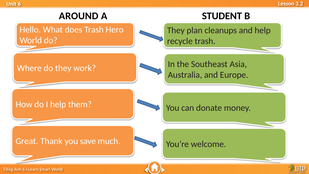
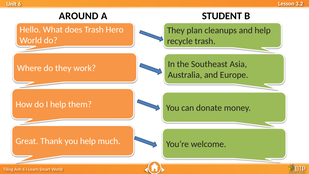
you save: save -> help
